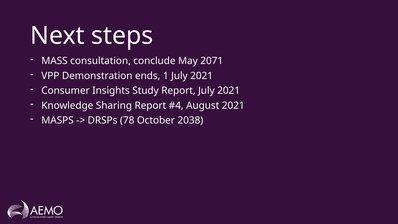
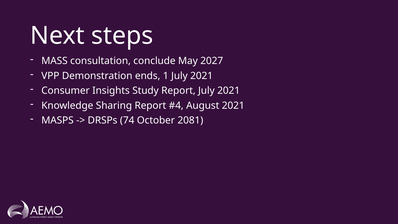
2071: 2071 -> 2027
78: 78 -> 74
2038: 2038 -> 2081
